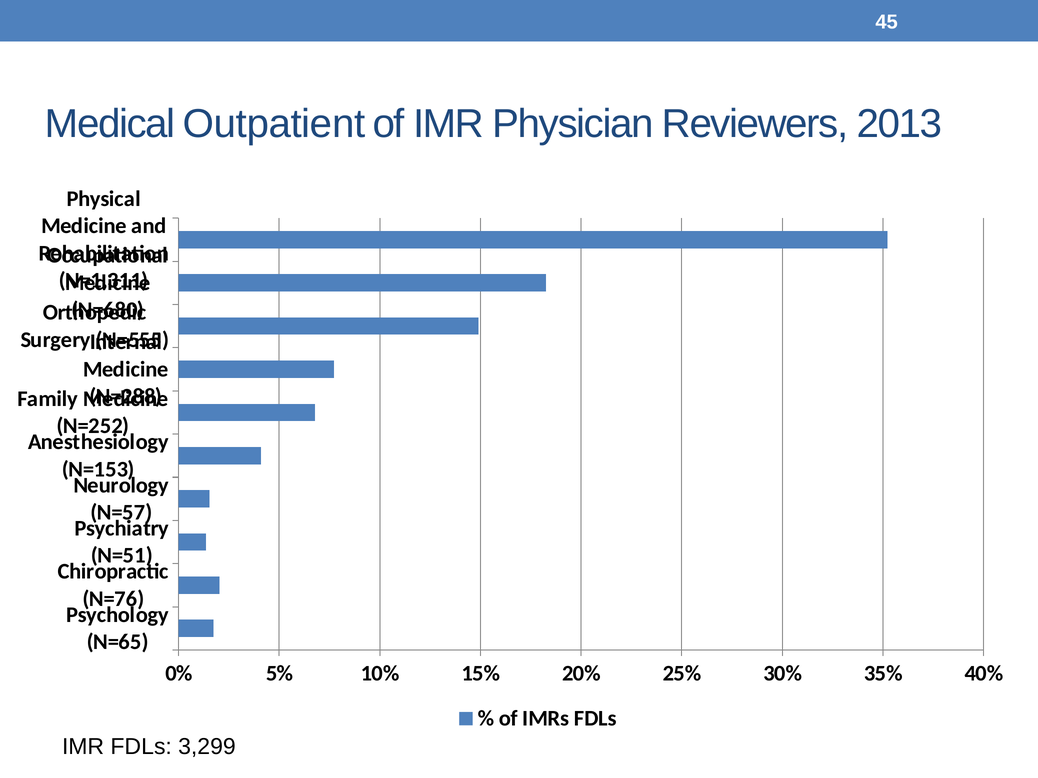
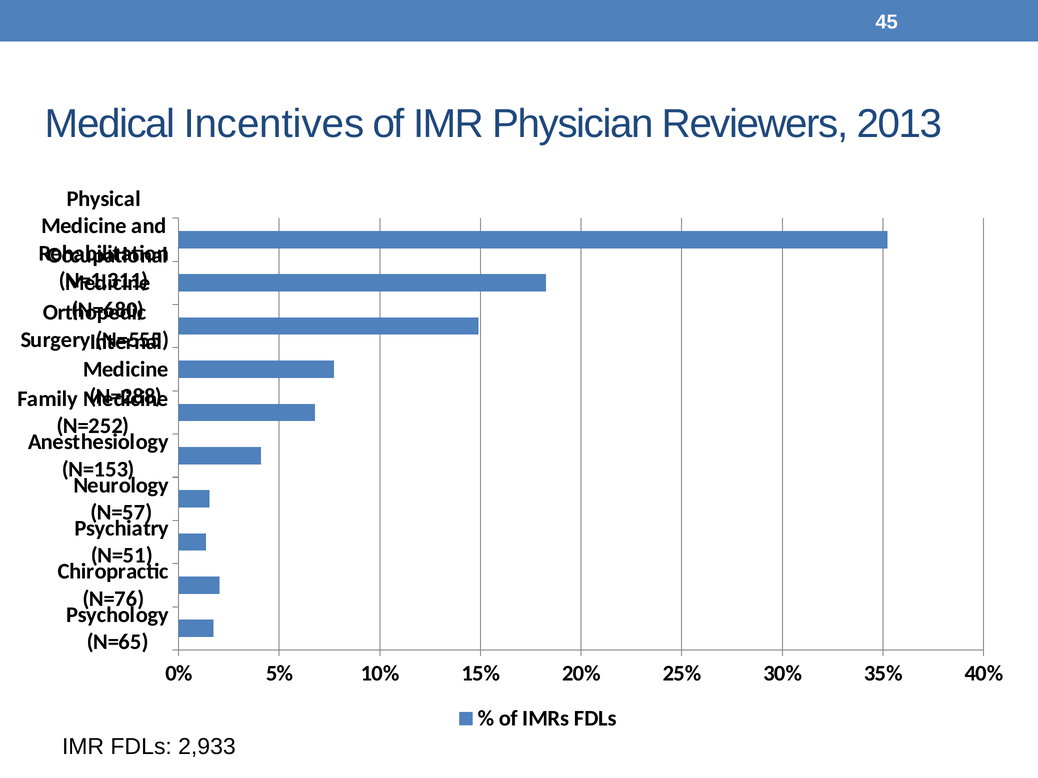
Outpatient: Outpatient -> Incentives
3,299: 3,299 -> 2,933
